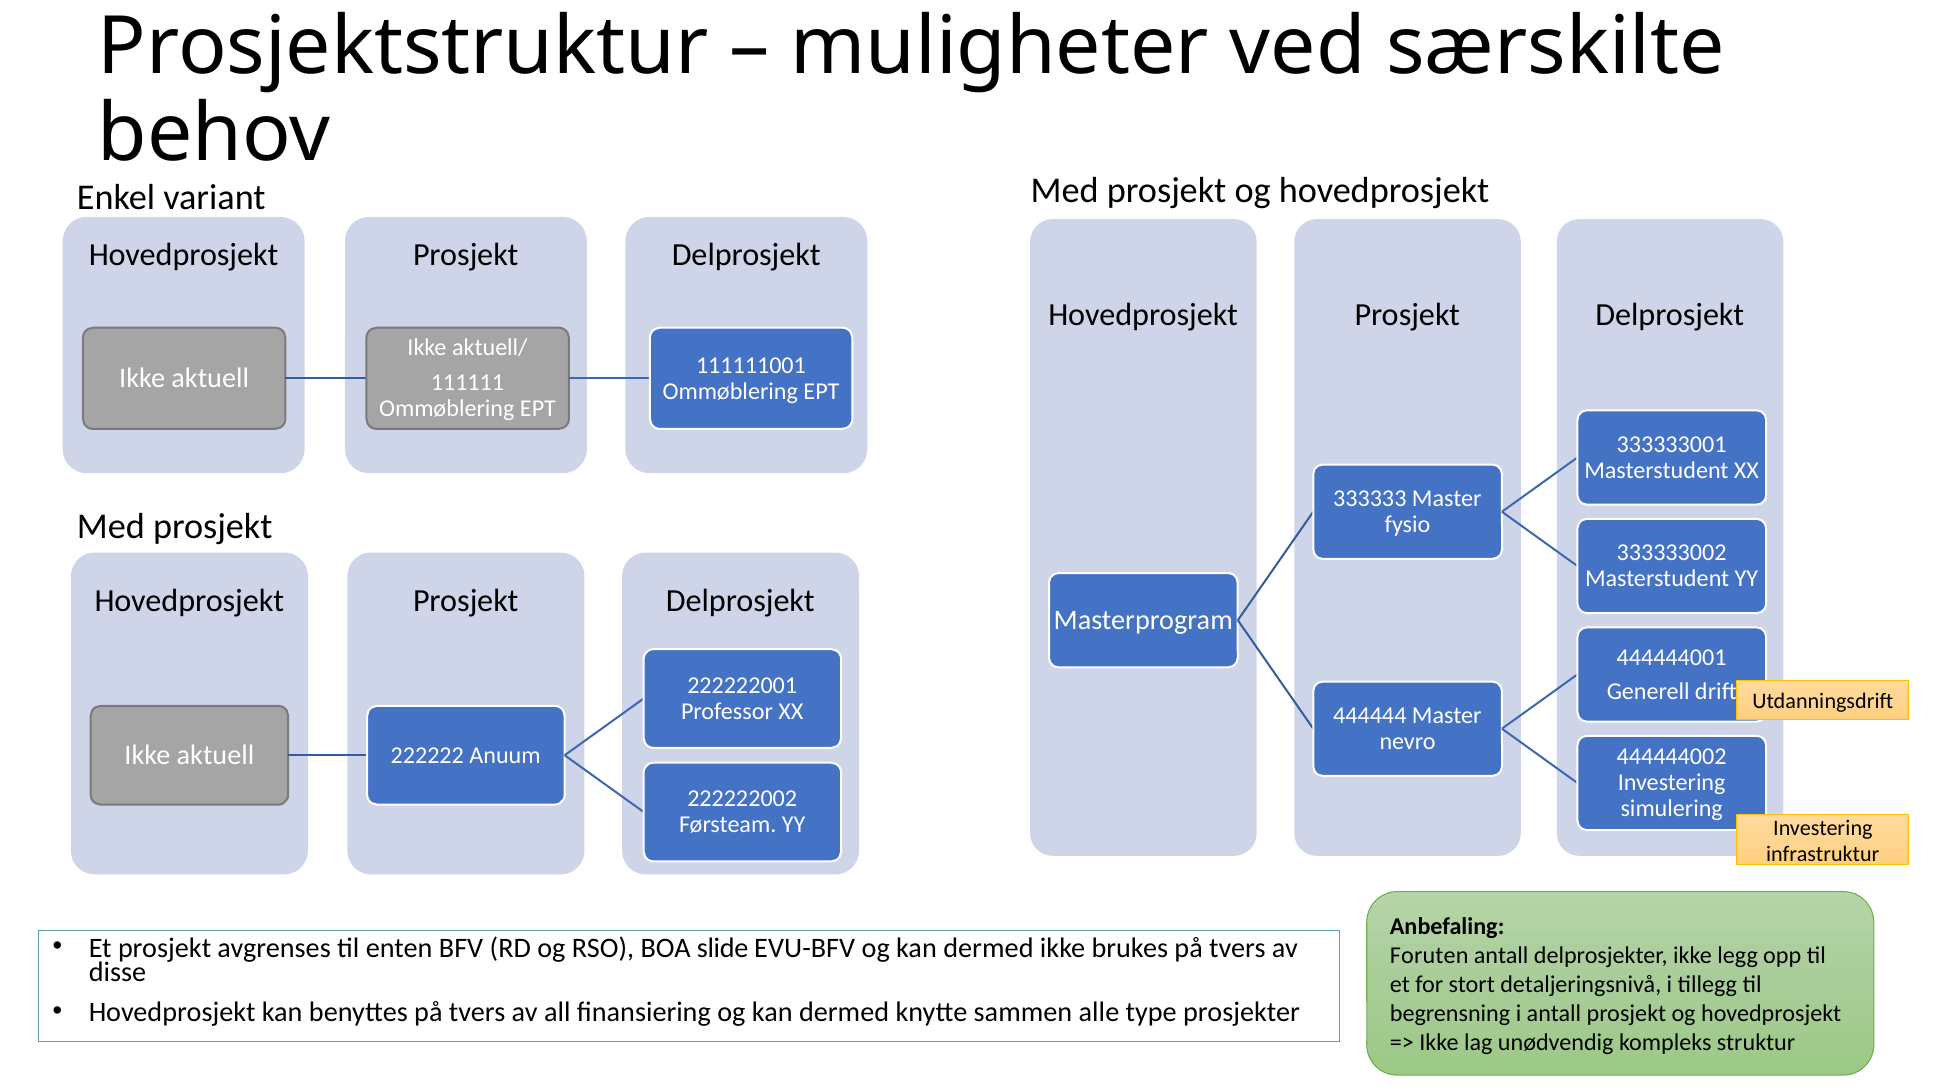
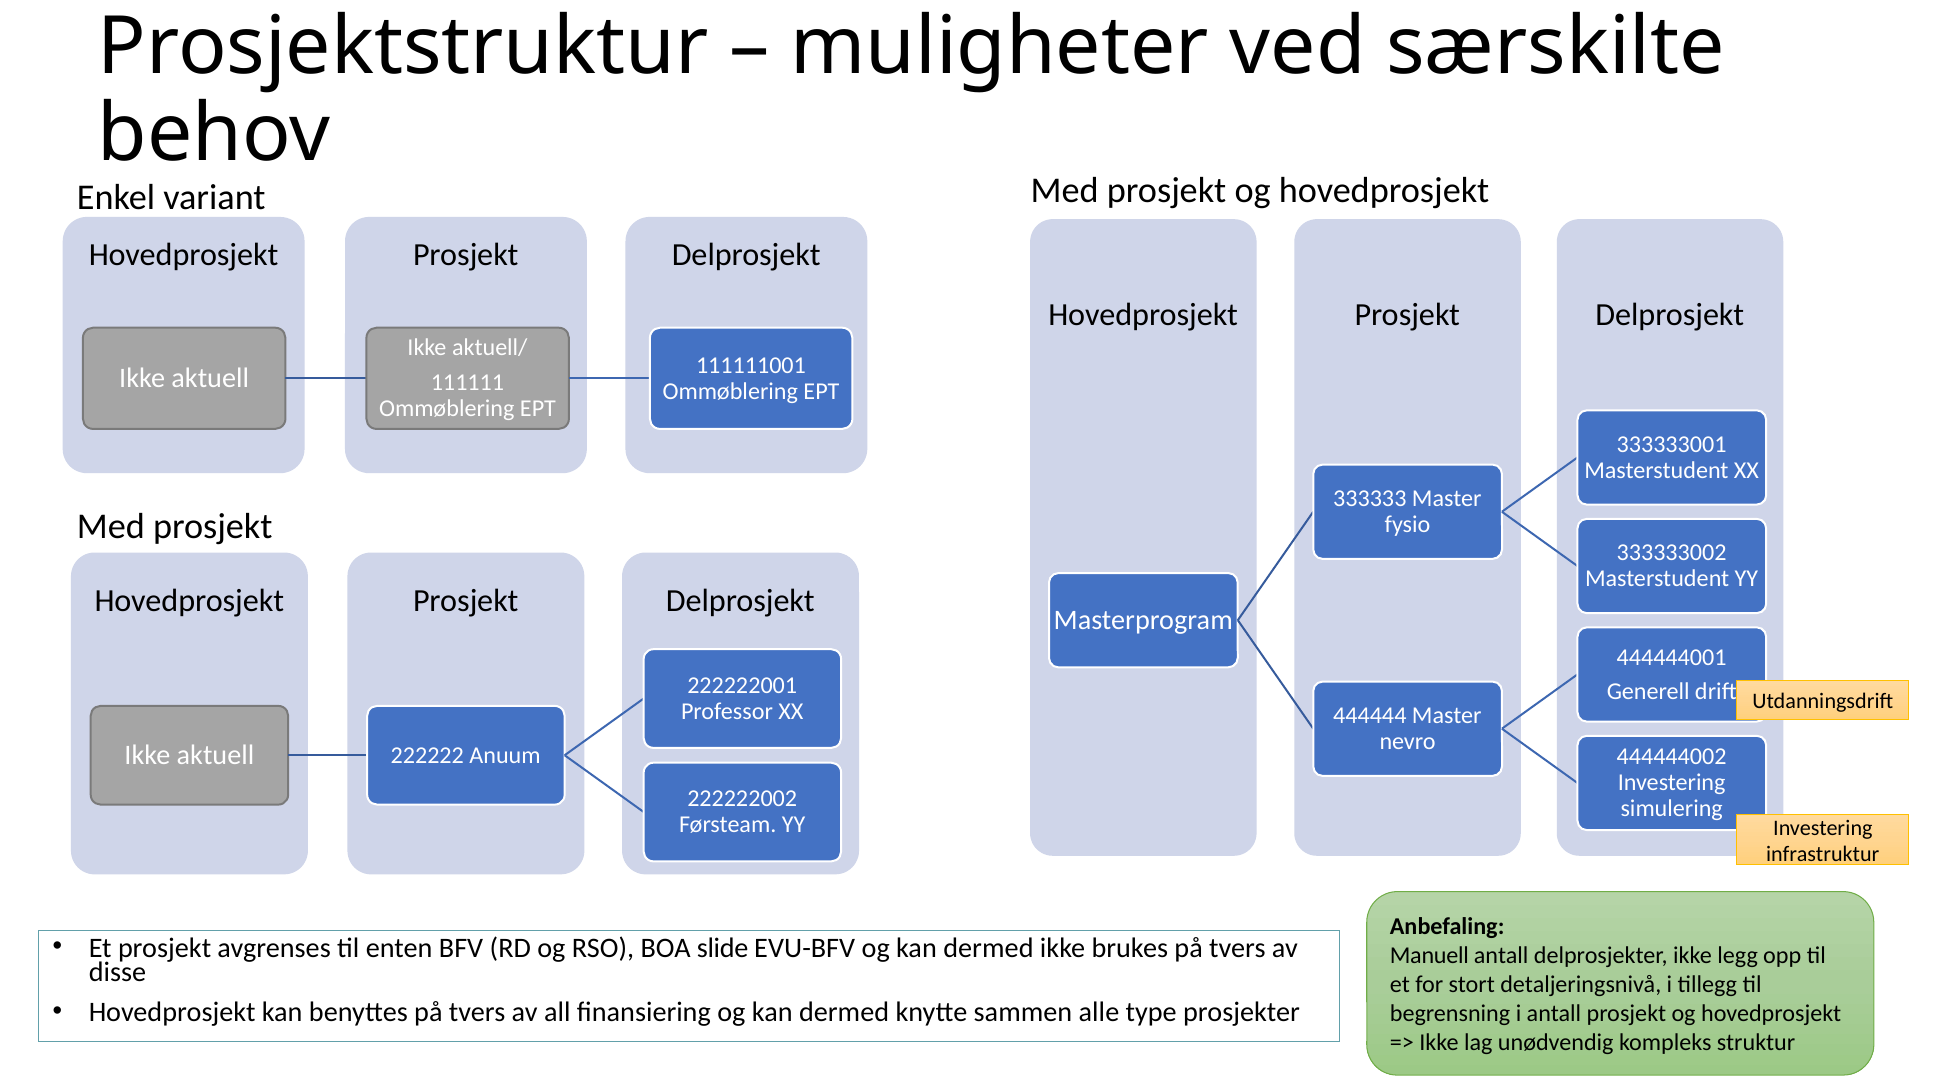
Foruten: Foruten -> Manuell
